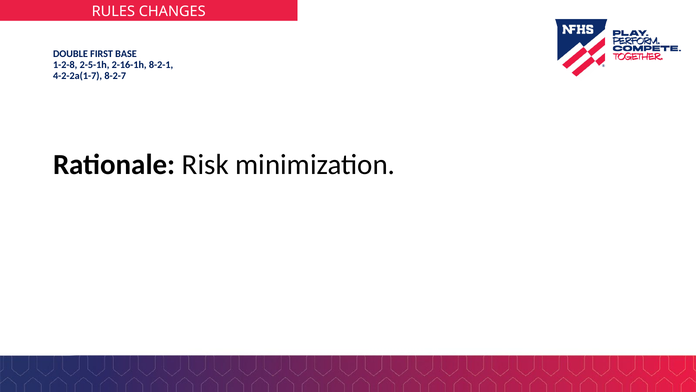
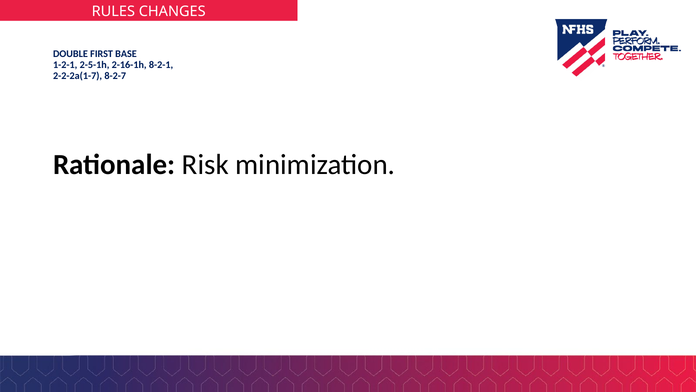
1-2-8: 1-2-8 -> 1-2-1
4-2-2a(1-7: 4-2-2a(1-7 -> 2-2-2a(1-7
